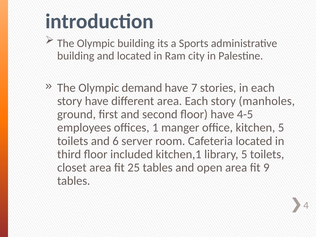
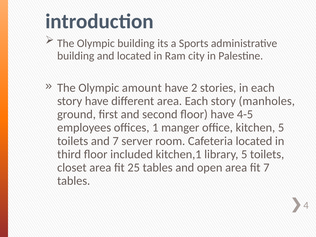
demand: demand -> amount
7: 7 -> 2
and 6: 6 -> 7
fit 9: 9 -> 7
